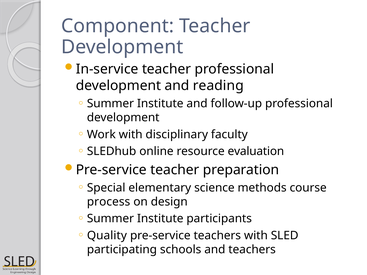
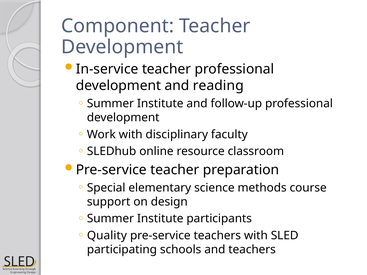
evaluation: evaluation -> classroom
process: process -> support
